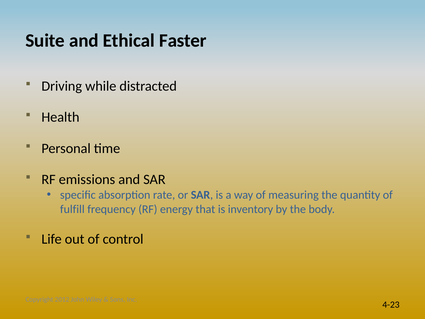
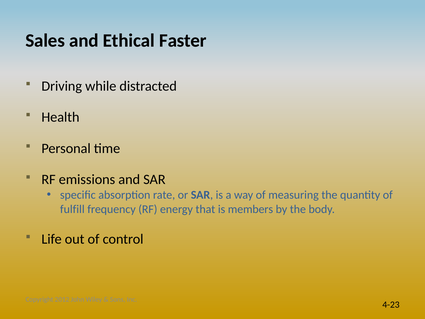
Suite: Suite -> Sales
inventory: inventory -> members
